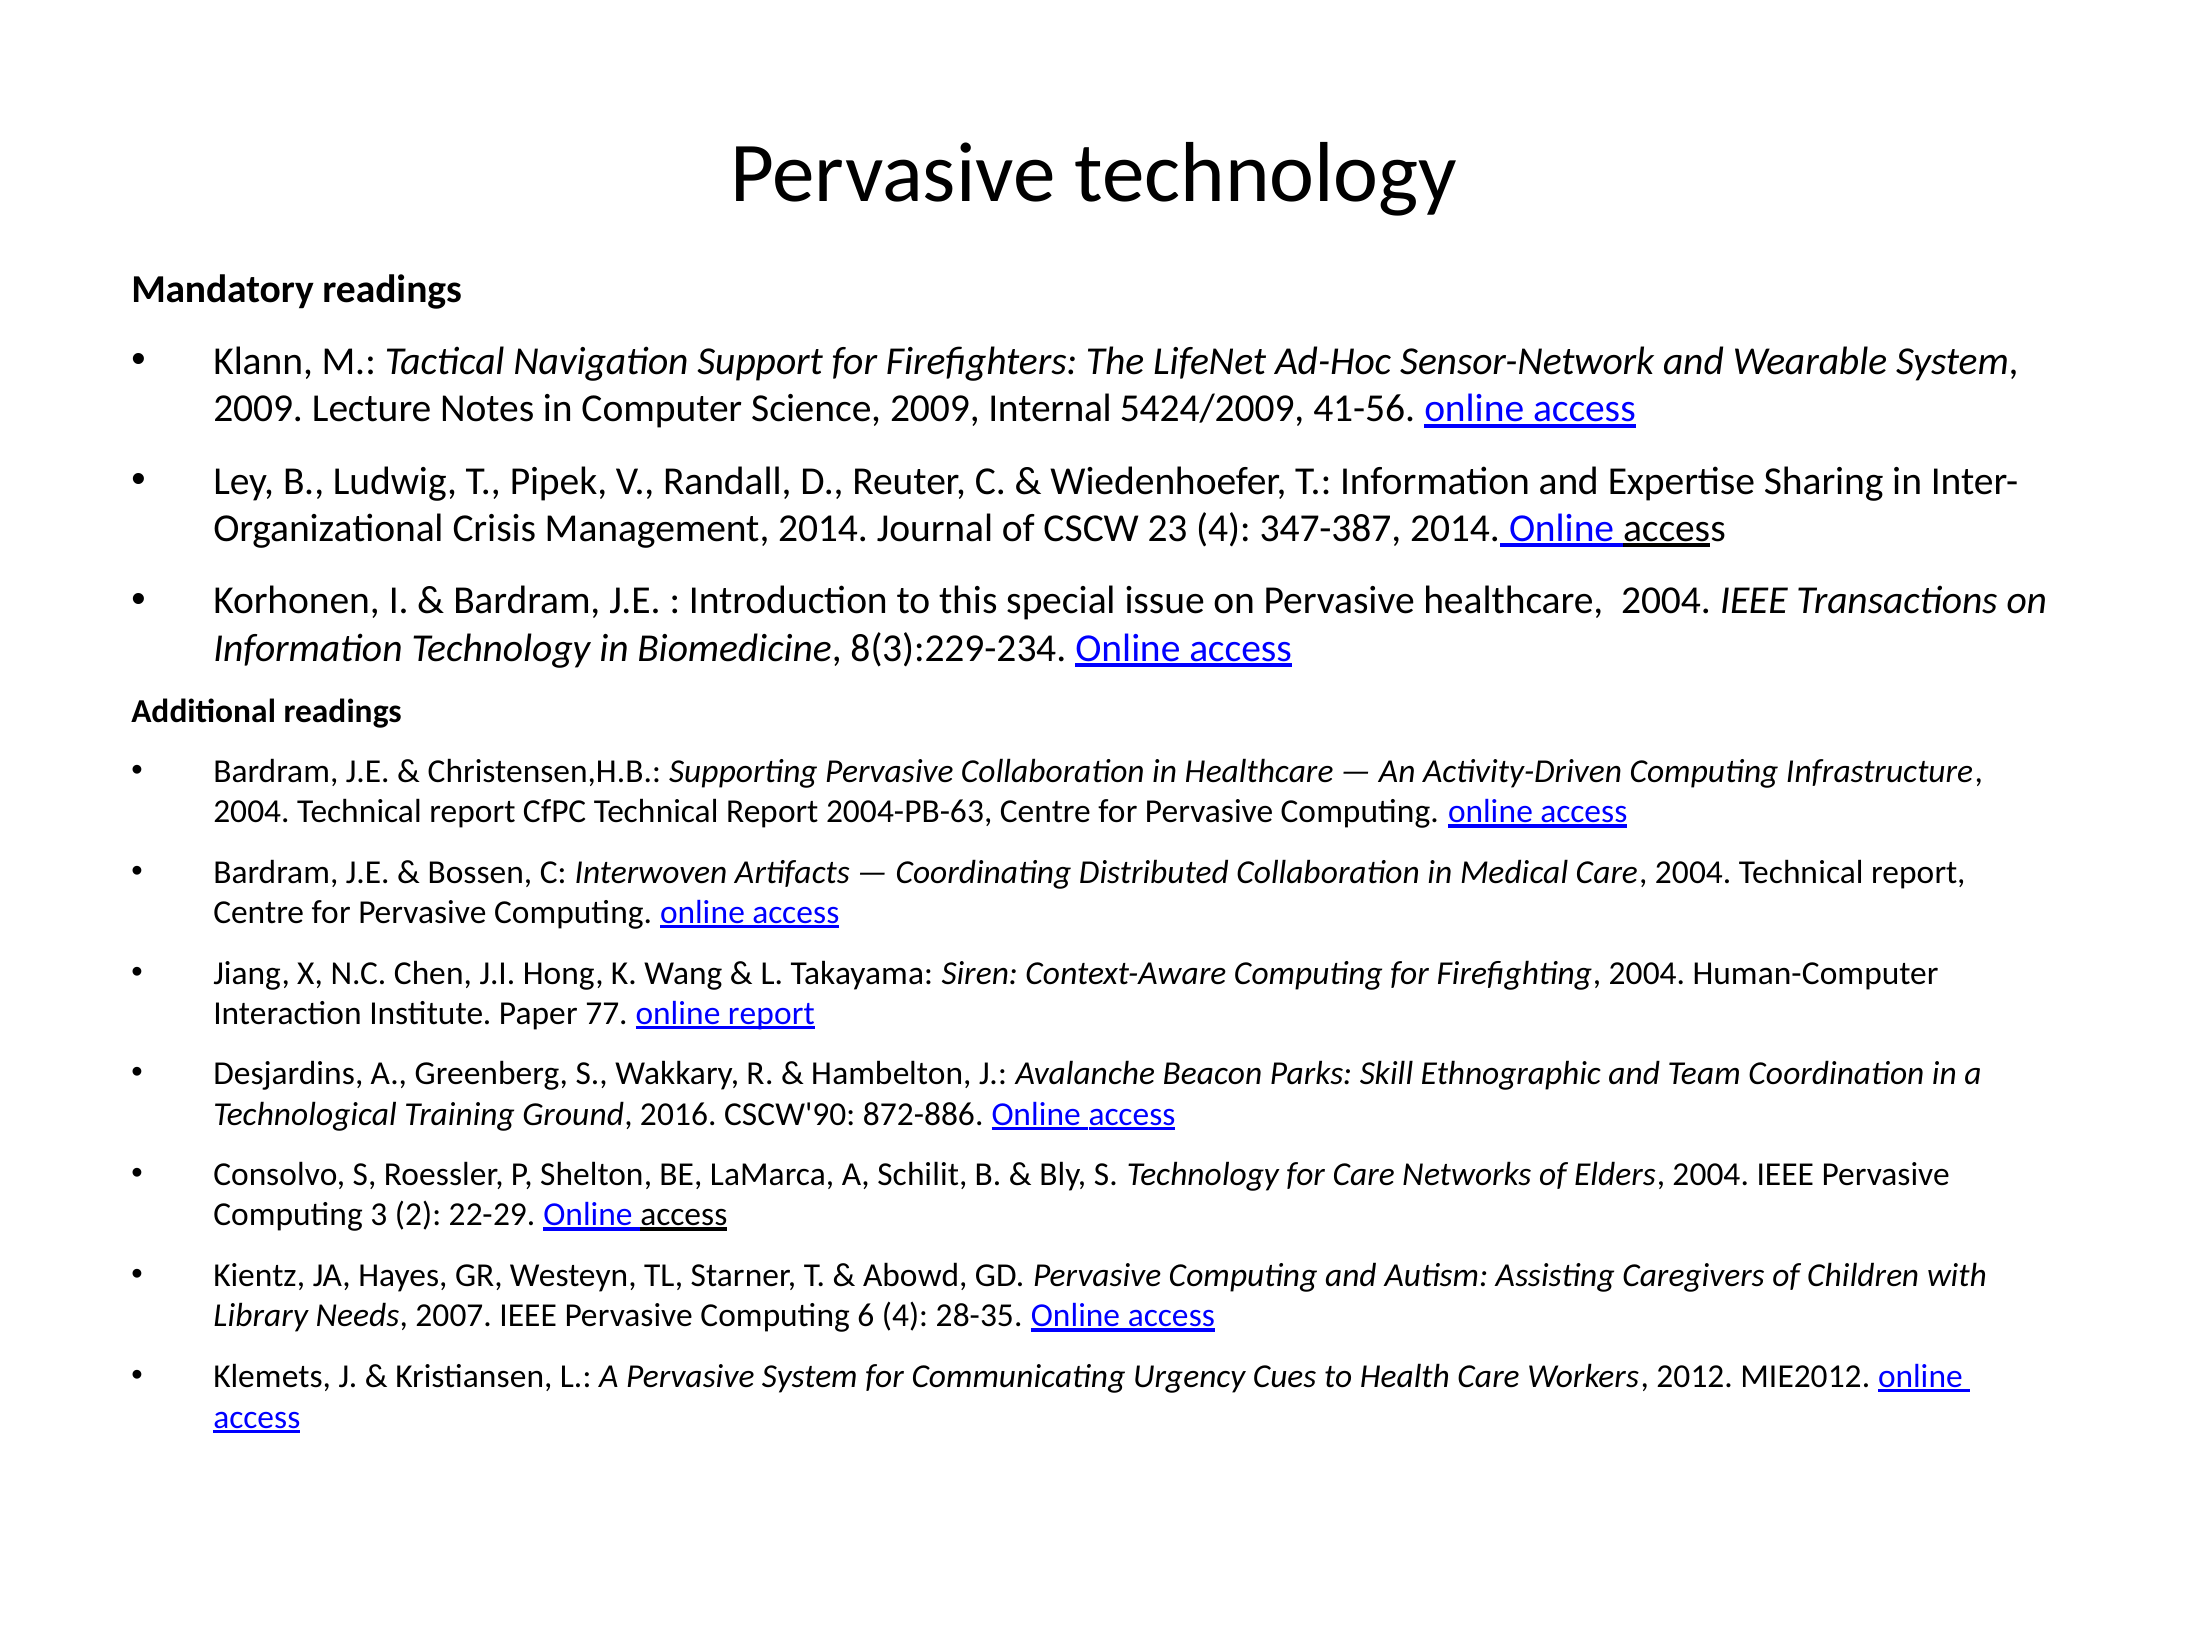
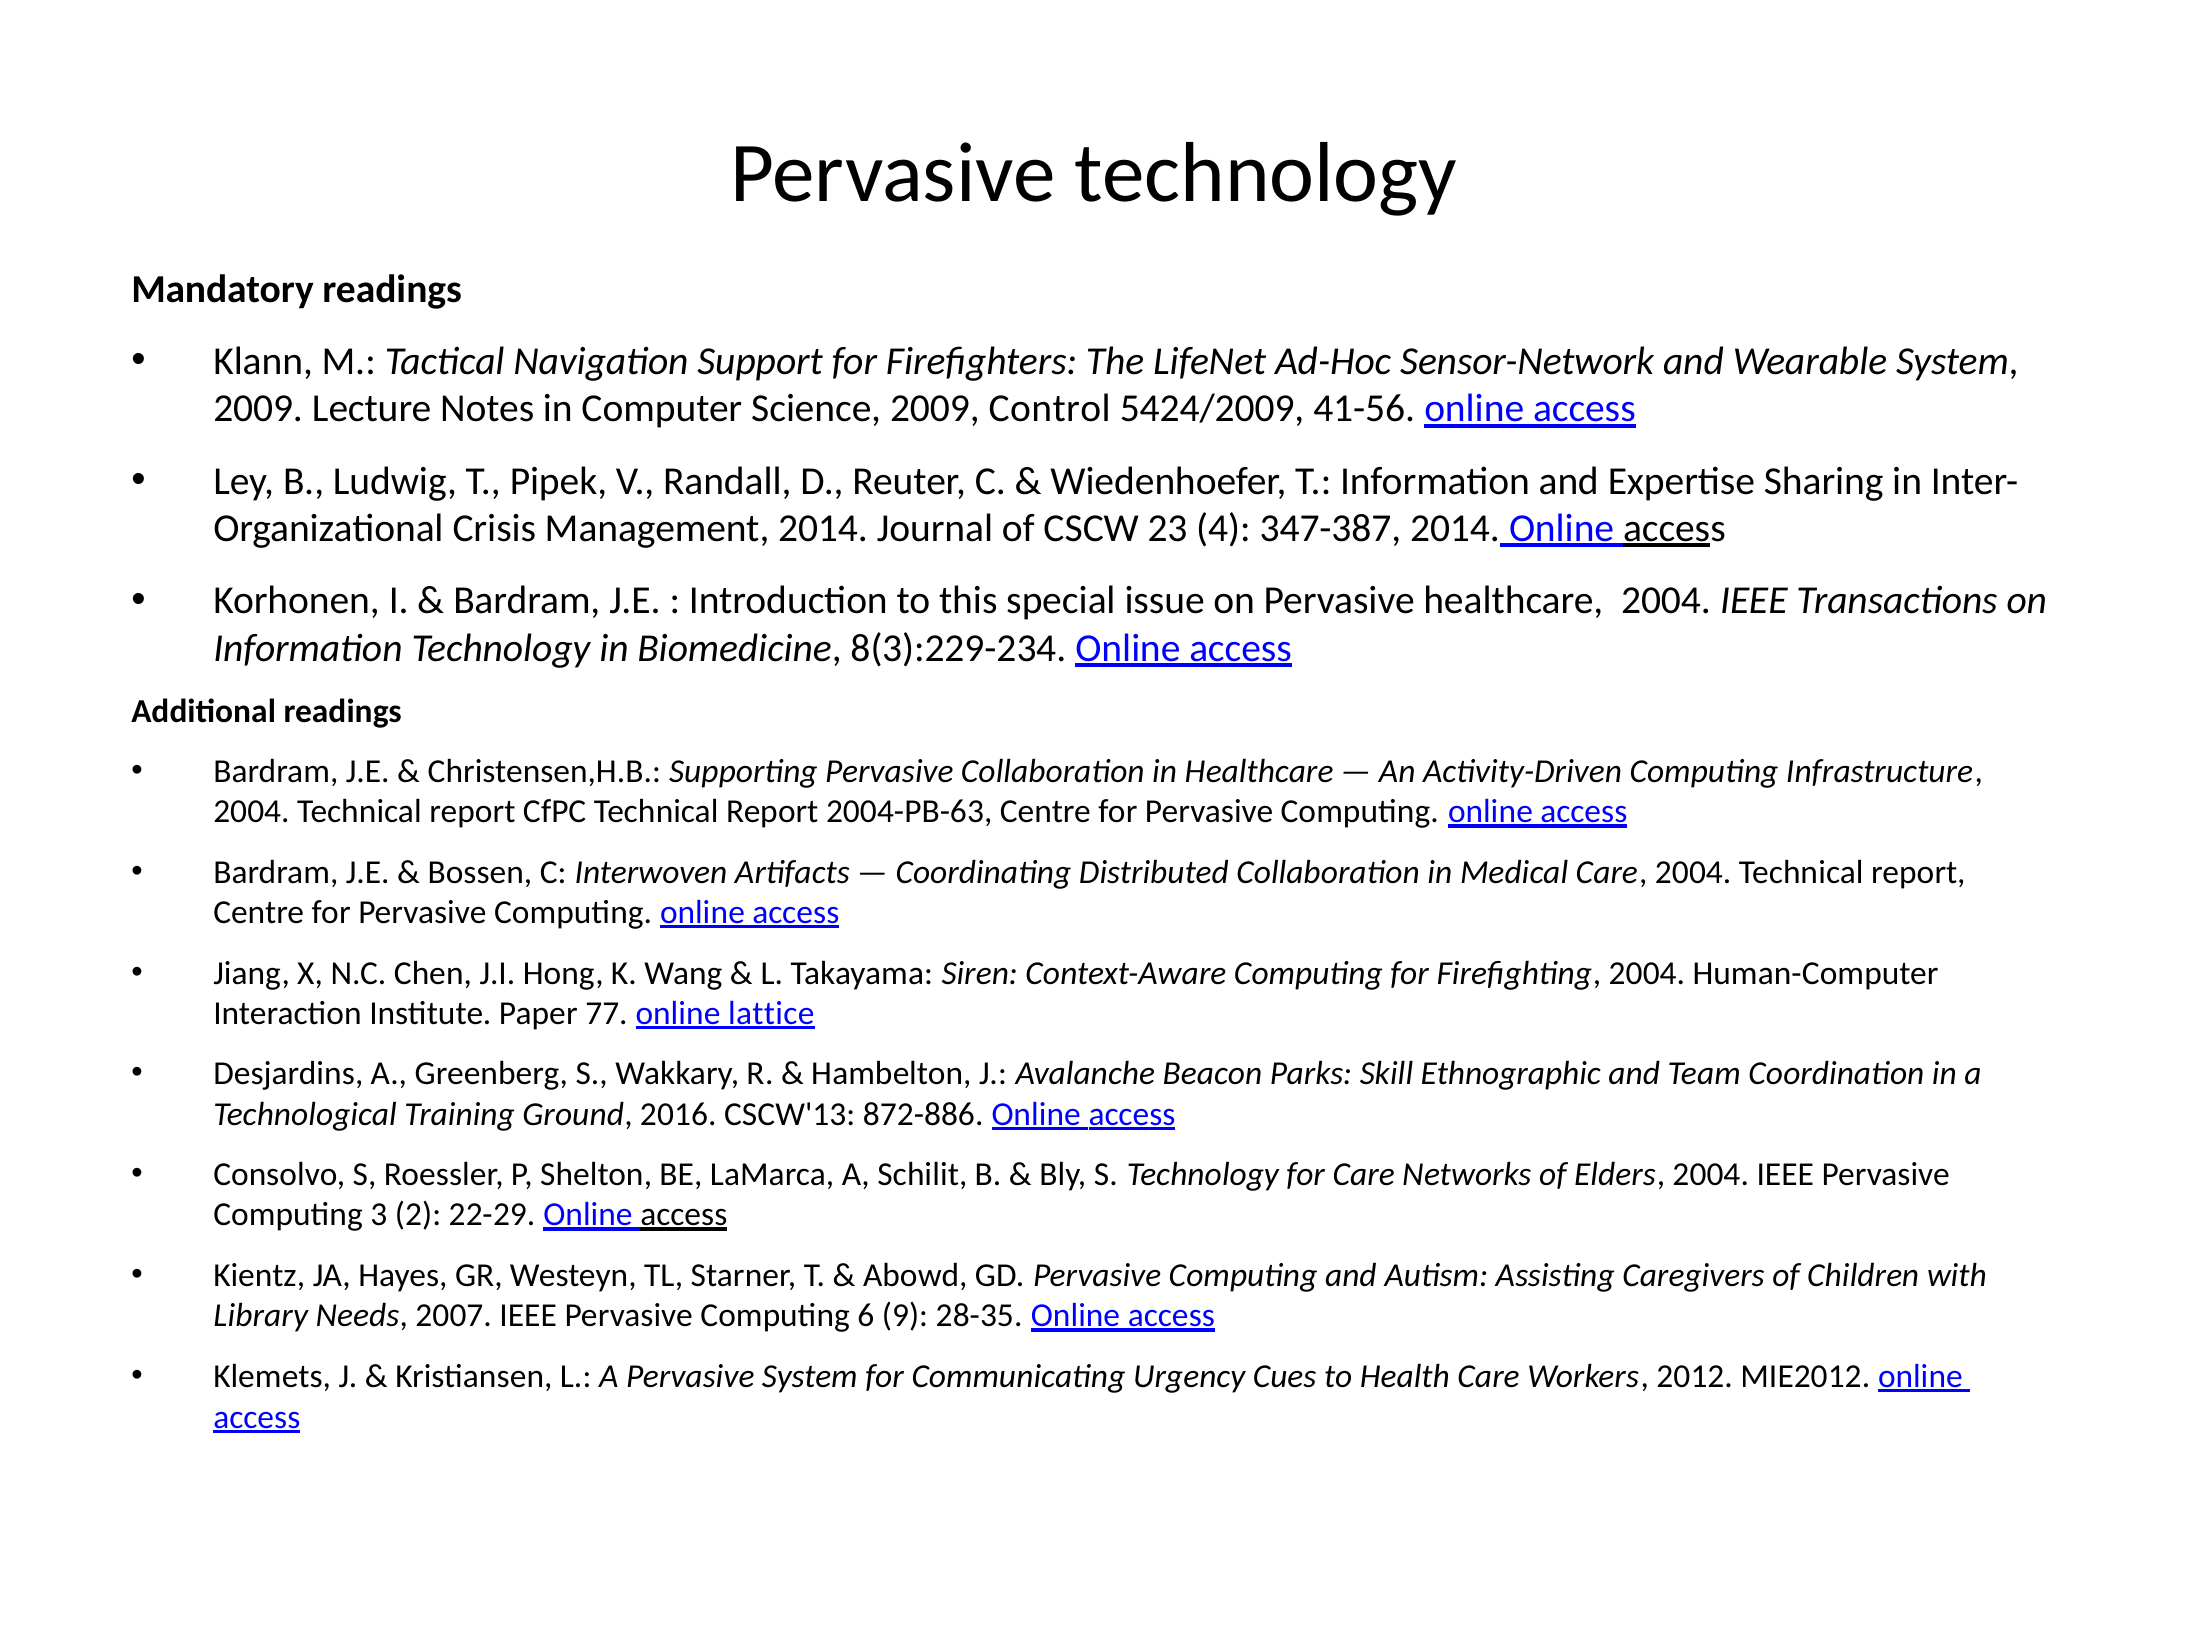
Internal: Internal -> Control
online report: report -> lattice
CSCW'90: CSCW'90 -> CSCW'13
6 4: 4 -> 9
